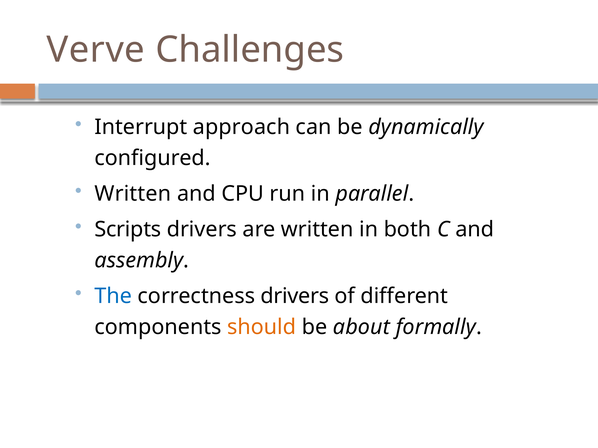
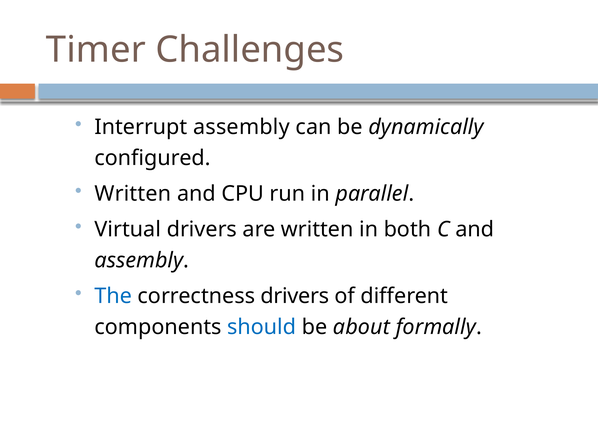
Verve: Verve -> Timer
Interrupt approach: approach -> assembly
Scripts: Scripts -> Virtual
should colour: orange -> blue
